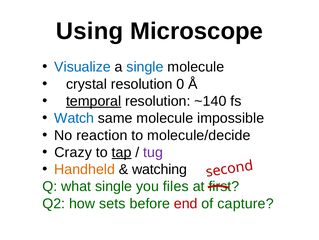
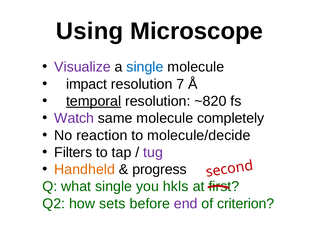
Visualize colour: blue -> purple
crystal: crystal -> impact
0: 0 -> 7
~140: ~140 -> ~820
Watch colour: blue -> purple
impossible: impossible -> completely
Crazy: Crazy -> Filters
tap underline: present -> none
watching: watching -> progress
files: files -> hkls
end colour: red -> purple
capture: capture -> criterion
